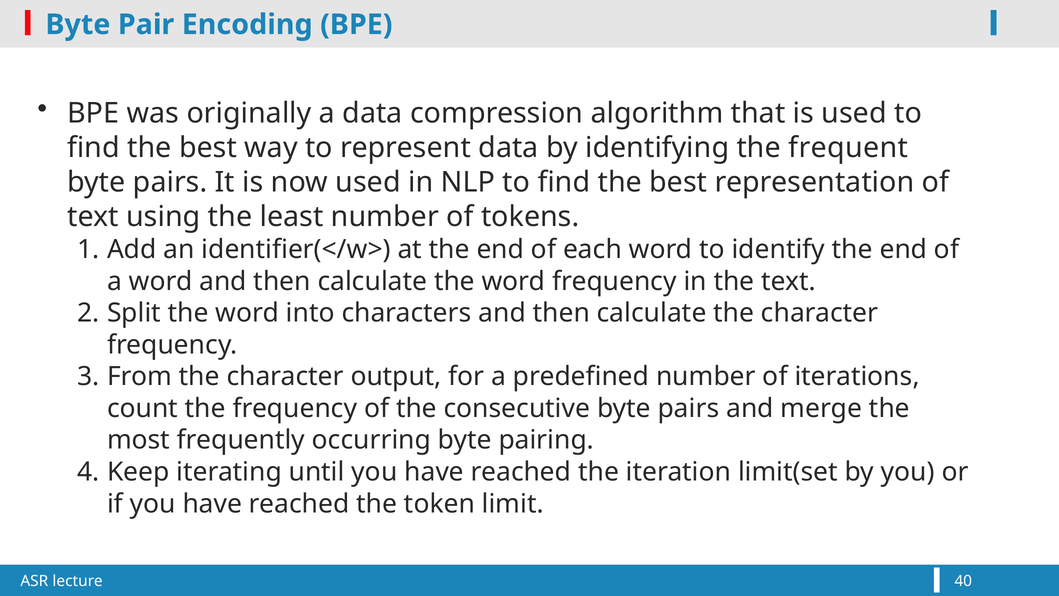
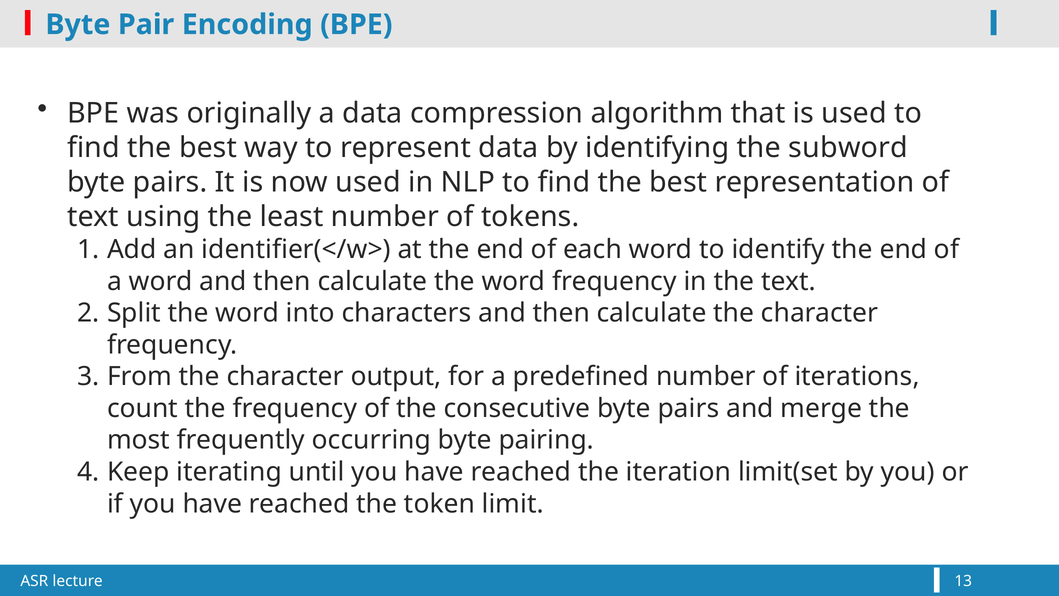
frequent: frequent -> subword
40: 40 -> 13
